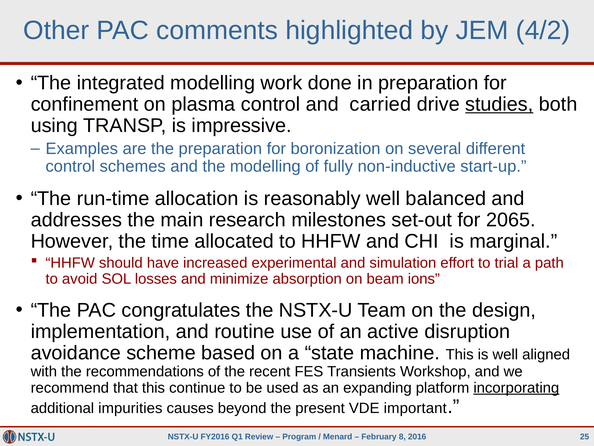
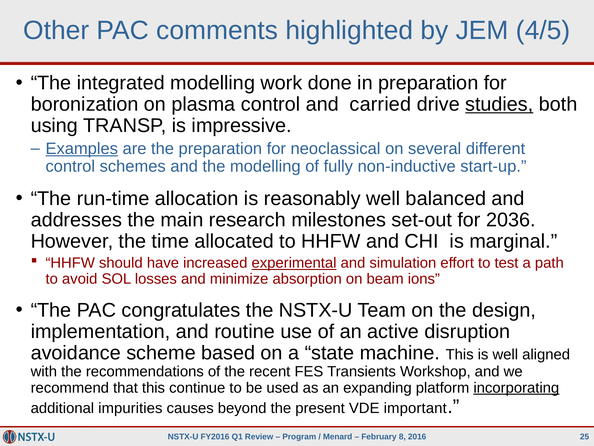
4/2: 4/2 -> 4/5
confinement: confinement -> boronization
Examples underline: none -> present
boronization: boronization -> neoclassical
2065: 2065 -> 2036
experimental underline: none -> present
trial: trial -> test
